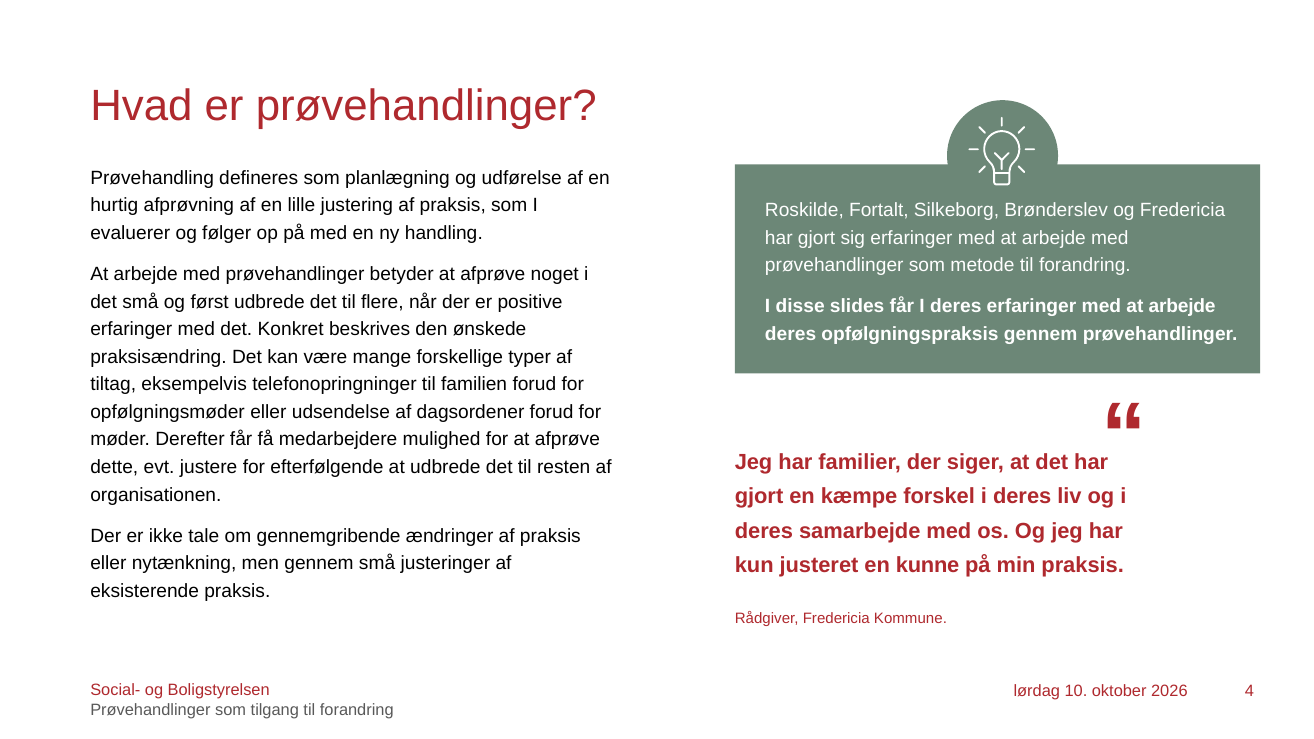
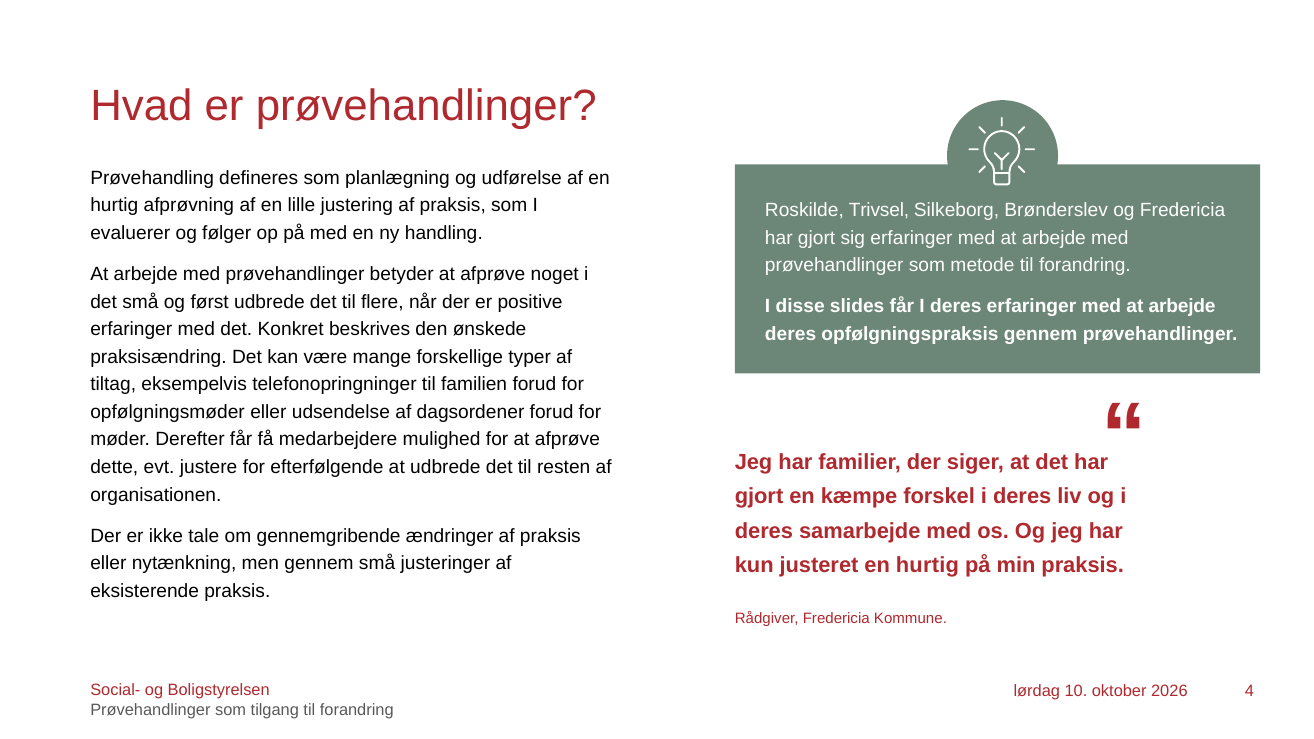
Fortalt: Fortalt -> Trivsel
justeret en kunne: kunne -> hurtig
